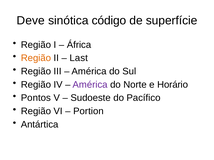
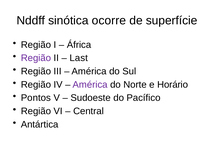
Deve: Deve -> Nddff
código: código -> ocorre
Região at (36, 58) colour: orange -> purple
Portion: Portion -> Central
